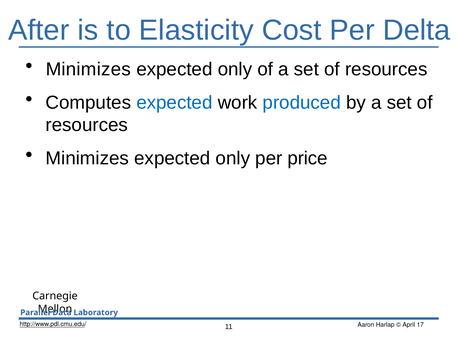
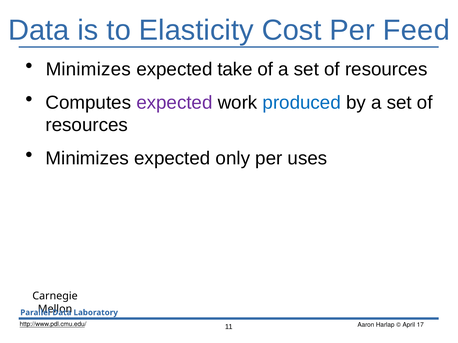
After at (39, 30): After -> Data
Delta: Delta -> Feed
only at (235, 69): only -> take
expected at (174, 103) colour: blue -> purple
price: price -> uses
